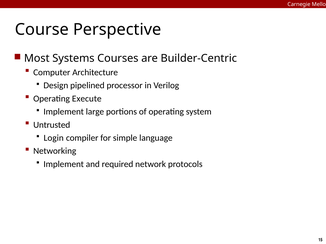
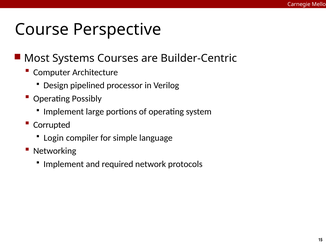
Execute: Execute -> Possibly
Untrusted: Untrusted -> Corrupted
